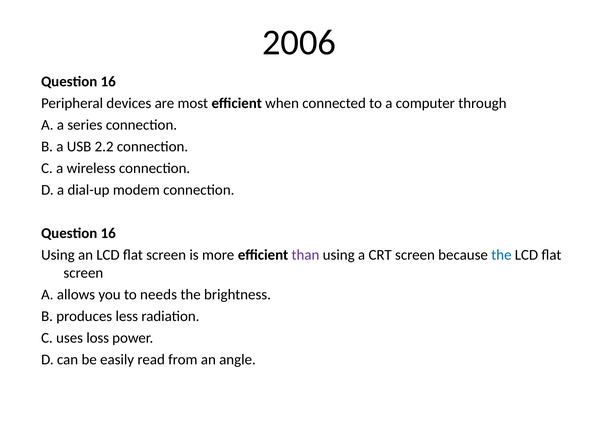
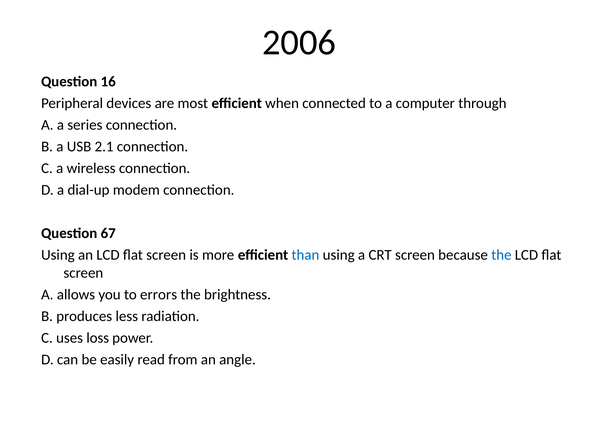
2.2: 2.2 -> 2.1
16 at (108, 233): 16 -> 67
than colour: purple -> blue
needs: needs -> errors
